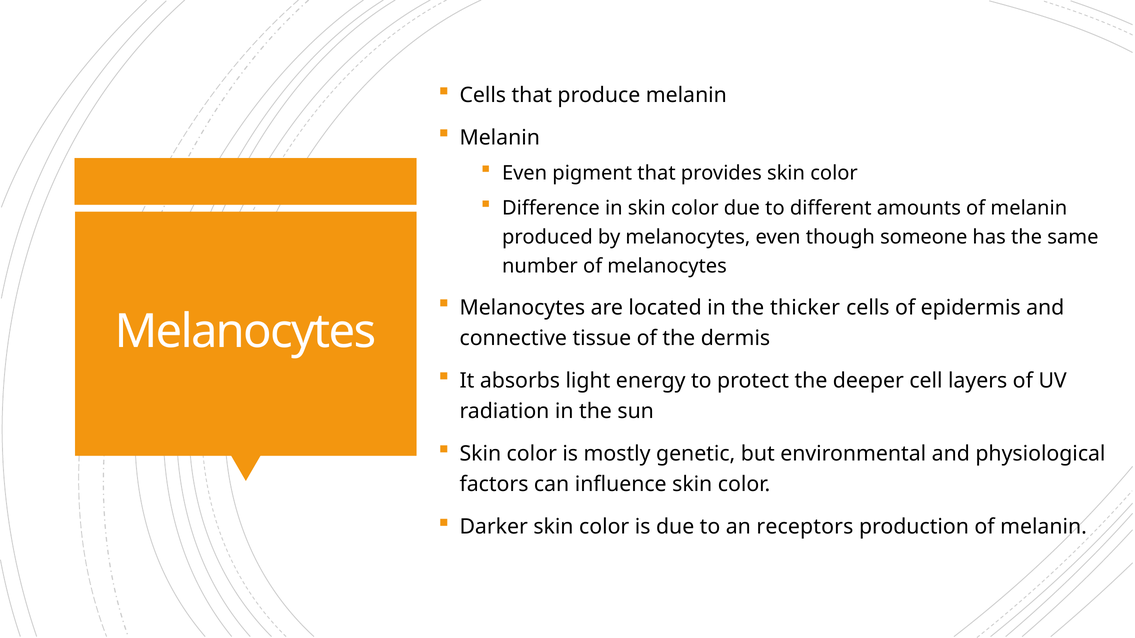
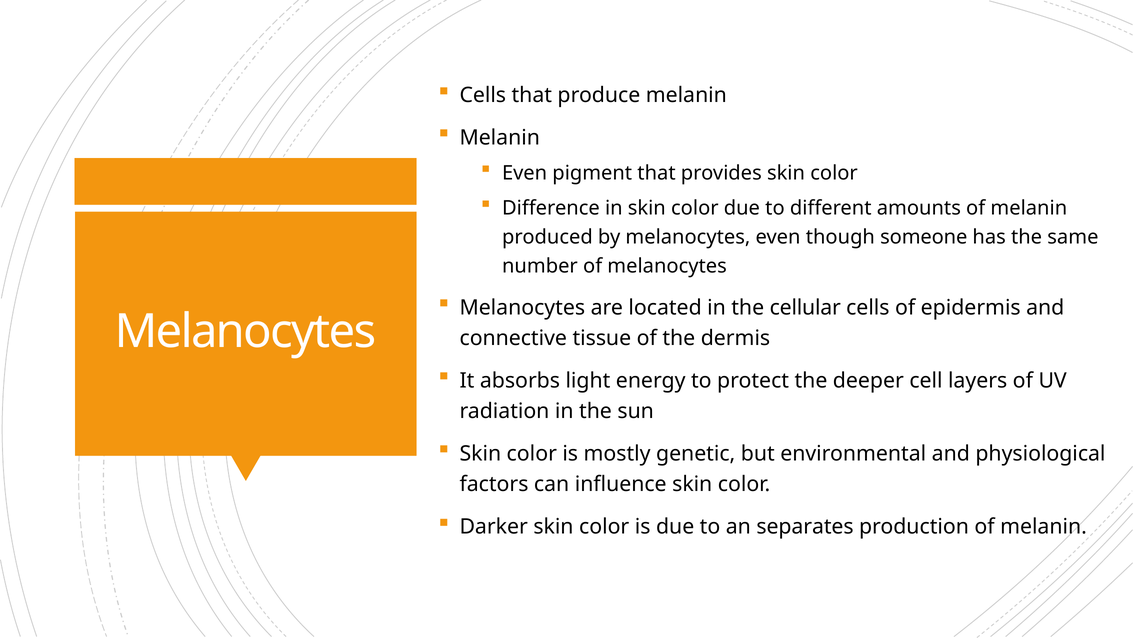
thicker: thicker -> cellular
receptors: receptors -> separates
